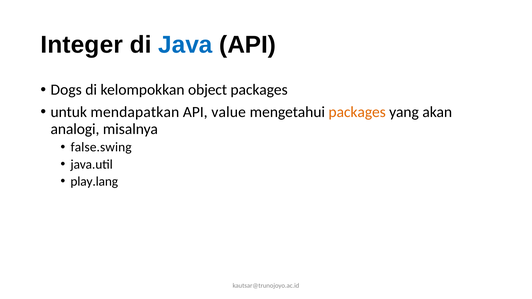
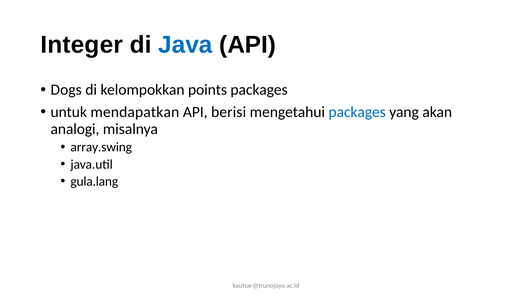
object: object -> points
value: value -> berisi
packages at (357, 112) colour: orange -> blue
false.swing: false.swing -> array.swing
play.lang: play.lang -> gula.lang
